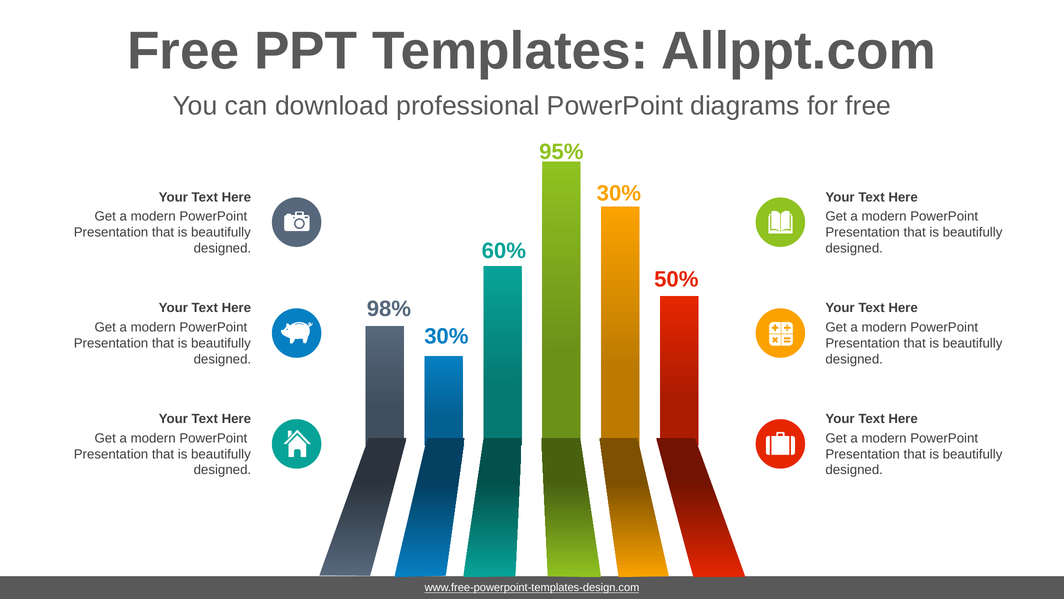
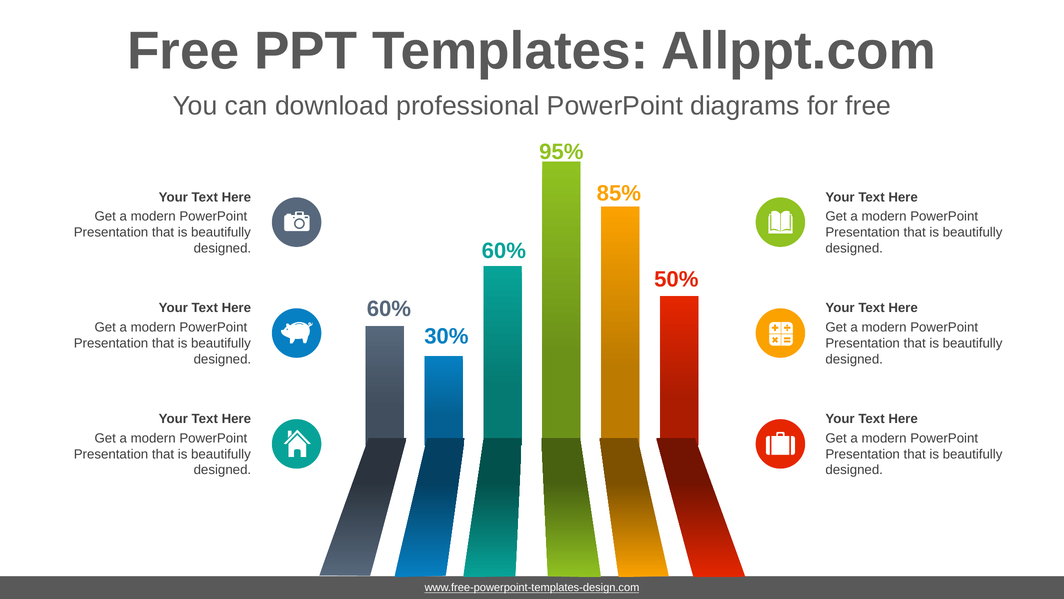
30% at (619, 193): 30% -> 85%
98% at (389, 309): 98% -> 60%
